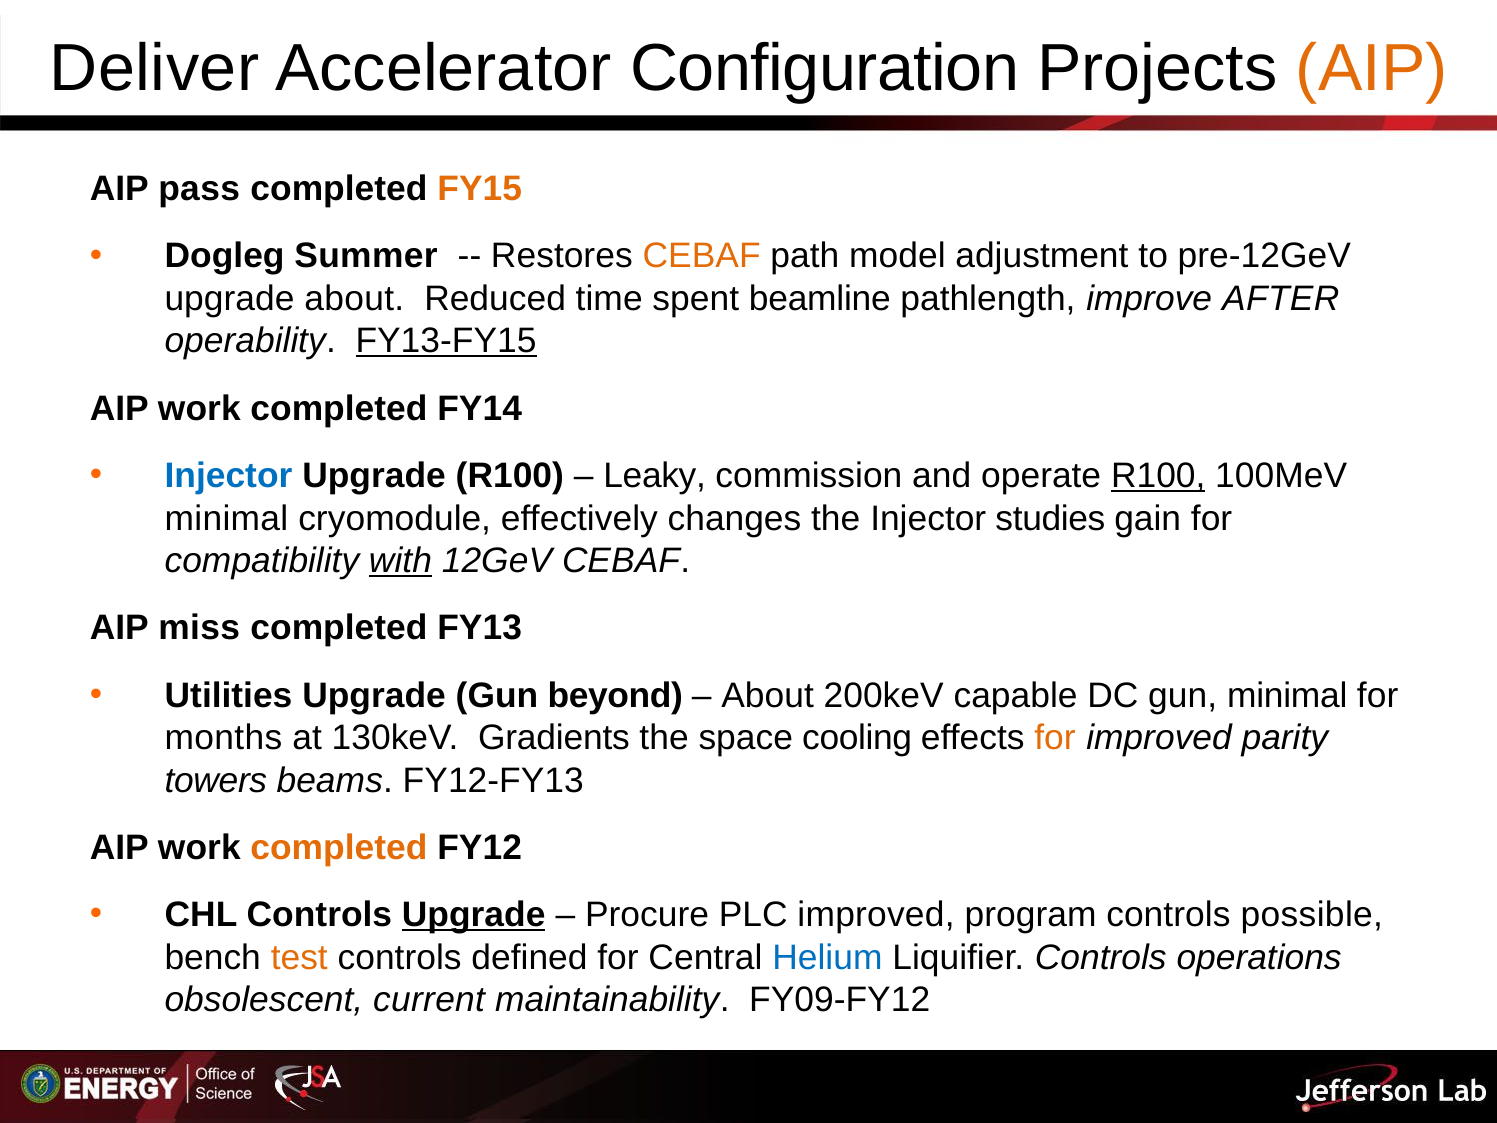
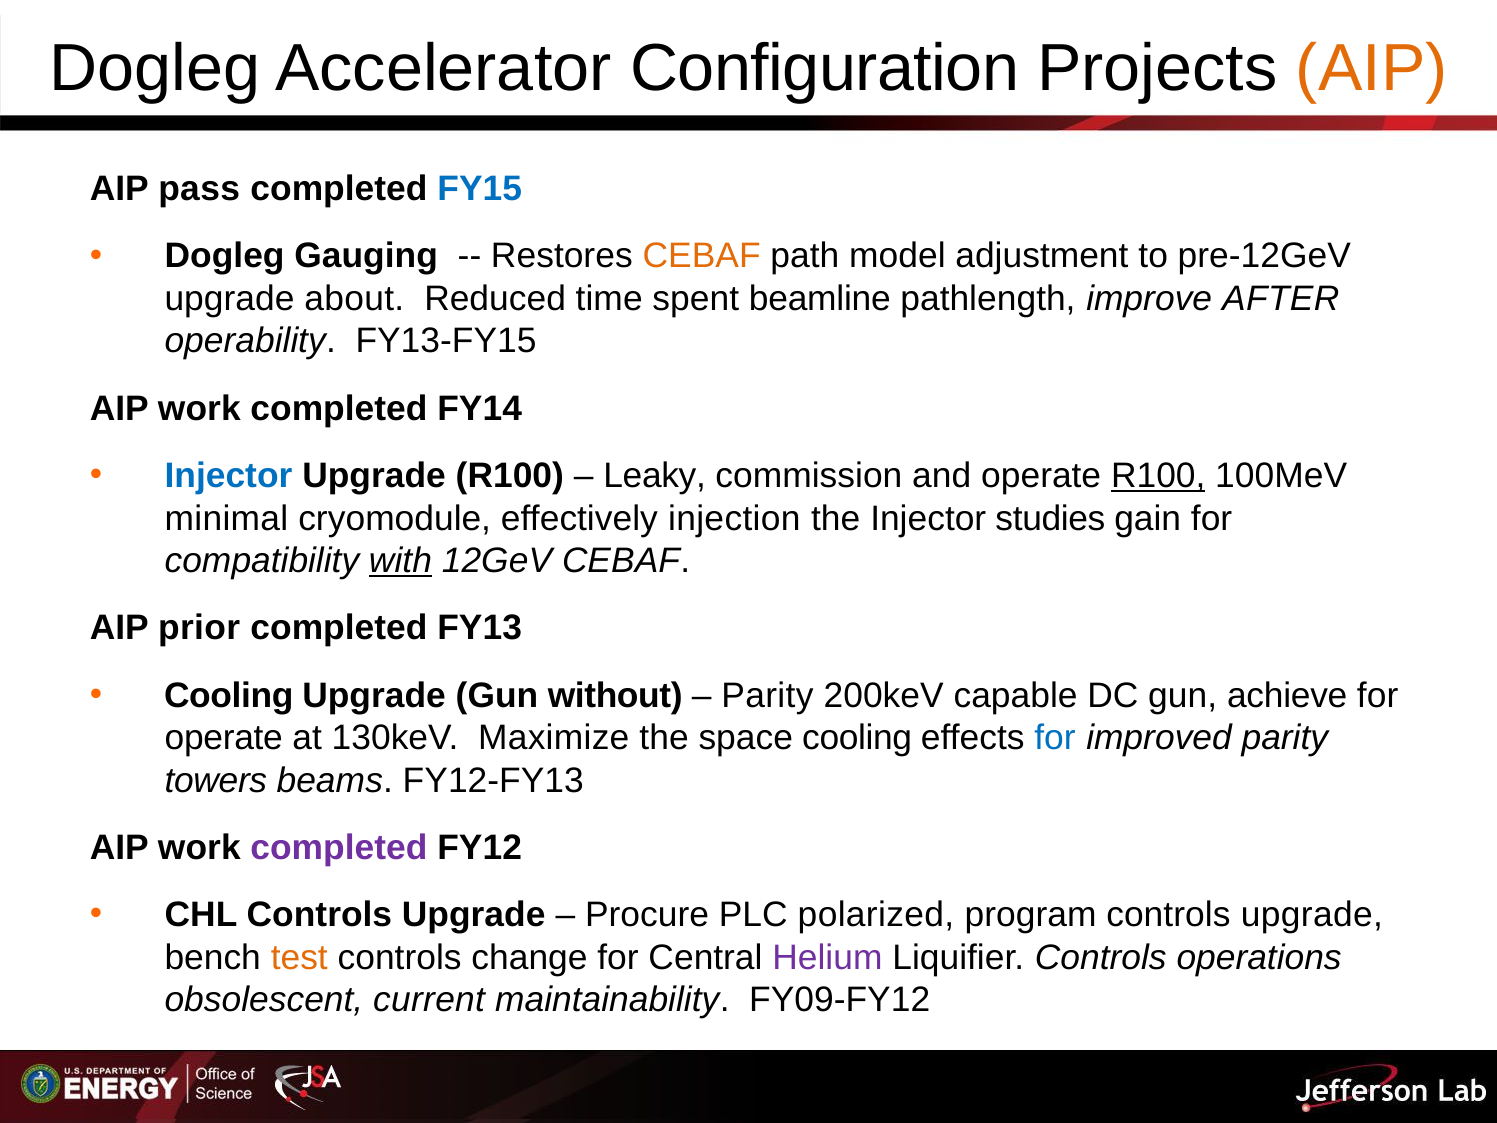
Deliver at (155, 69): Deliver -> Dogleg
FY15 colour: orange -> blue
Summer: Summer -> Gauging
FY13-FY15 underline: present -> none
changes: changes -> injection
miss: miss -> prior
Utilities at (229, 695): Utilities -> Cooling
beyond: beyond -> without
About at (768, 695): About -> Parity
gun minimal: minimal -> achieve
months at (223, 738): months -> operate
Gradients: Gradients -> Maximize
for at (1055, 738) colour: orange -> blue
completed at (339, 848) colour: orange -> purple
Upgrade at (474, 915) underline: present -> none
PLC improved: improved -> polarized
program controls possible: possible -> upgrade
defined: defined -> change
Helium colour: blue -> purple
